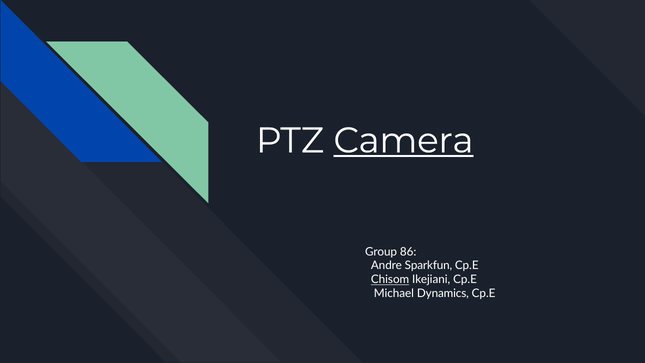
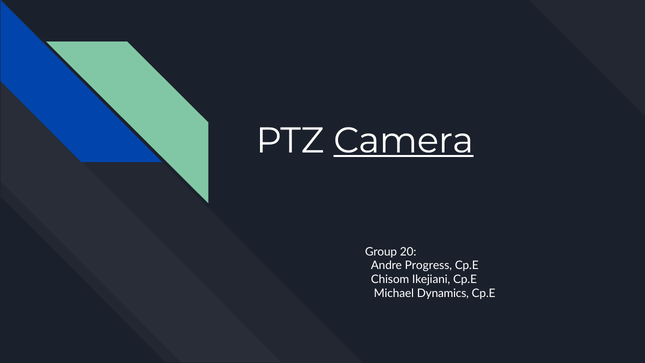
86: 86 -> 20
Sparkfun: Sparkfun -> Progress
Chisom underline: present -> none
